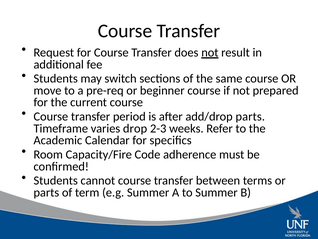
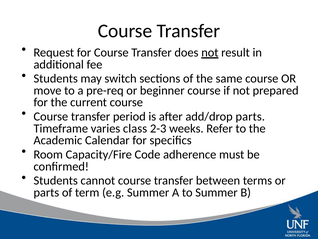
drop: drop -> class
